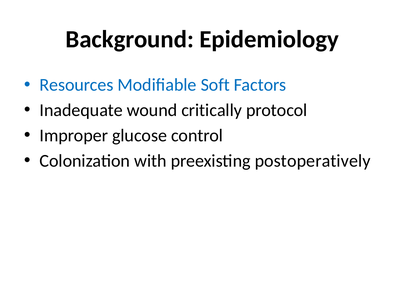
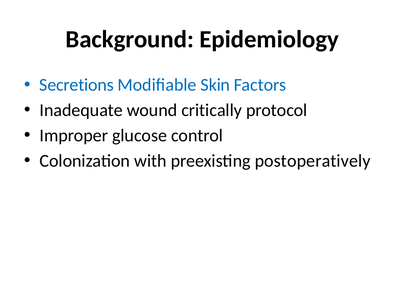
Resources: Resources -> Secretions
Soft: Soft -> Skin
